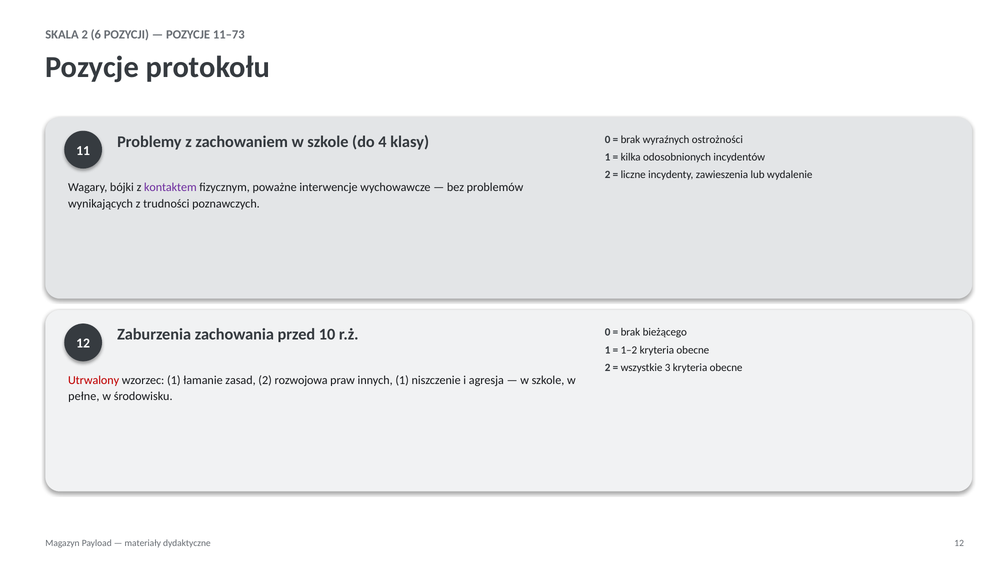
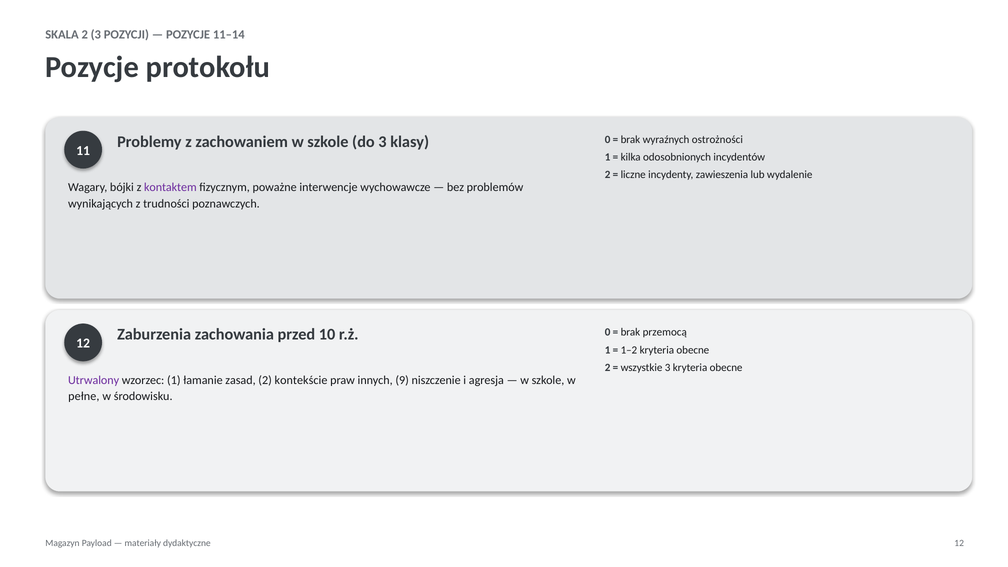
2 6: 6 -> 3
11–73: 11–73 -> 11–14
do 4: 4 -> 3
bieżącego: bieżącego -> przemocą
Utrwalony colour: red -> purple
rozwojowa: rozwojowa -> kontekście
innych 1: 1 -> 9
